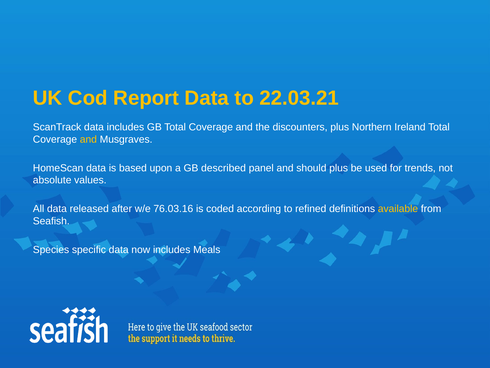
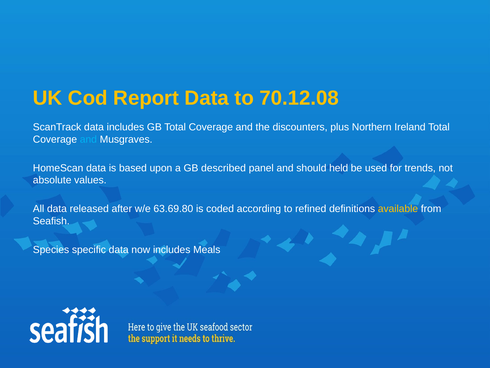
22.03.21: 22.03.21 -> 70.12.08
and at (88, 139) colour: yellow -> light blue
should plus: plus -> held
76.03.16: 76.03.16 -> 63.69.80
